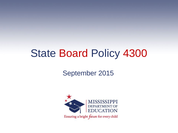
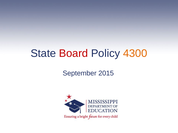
4300 colour: red -> orange
